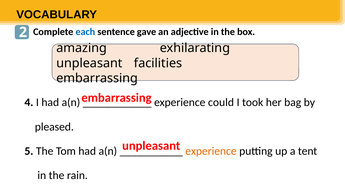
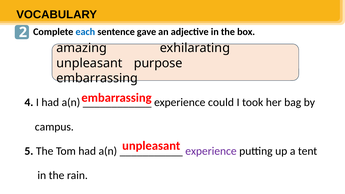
facilities: facilities -> purpose
pleased: pleased -> campus
experience at (211, 151) colour: orange -> purple
